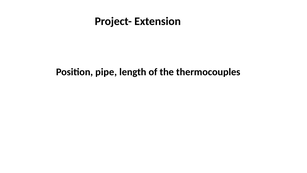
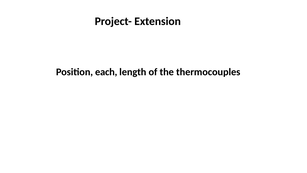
pipe: pipe -> each
